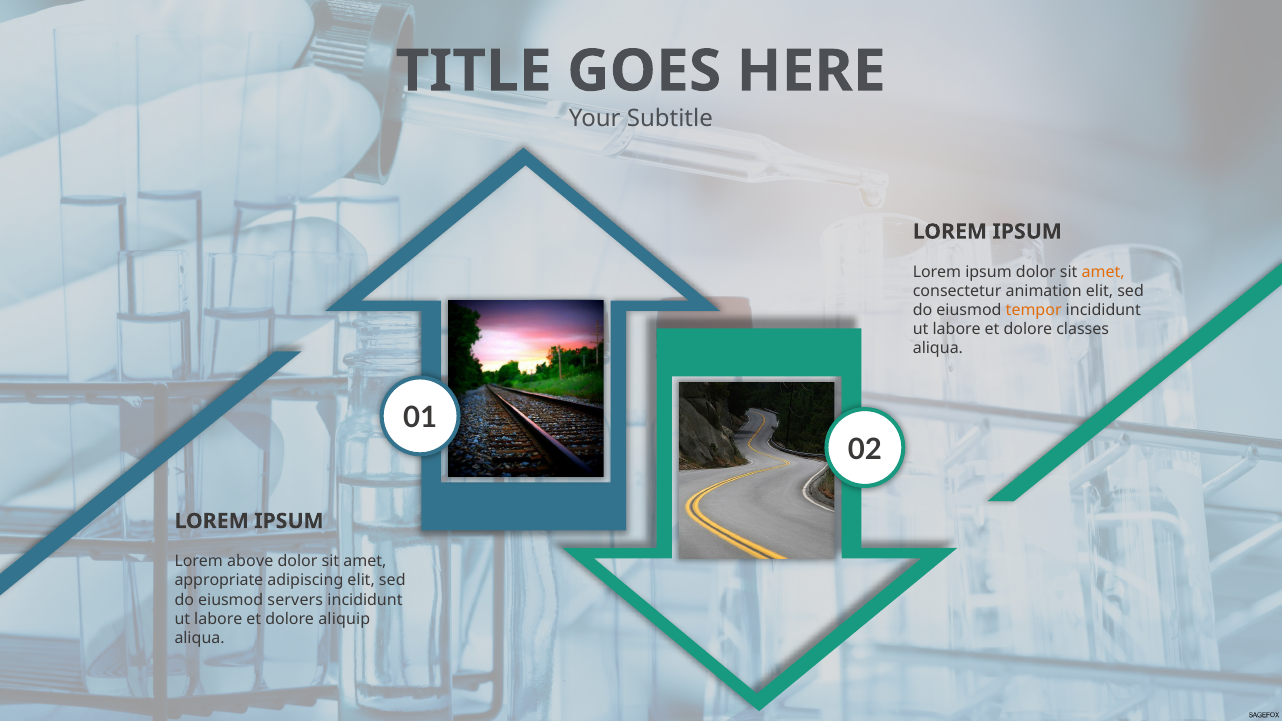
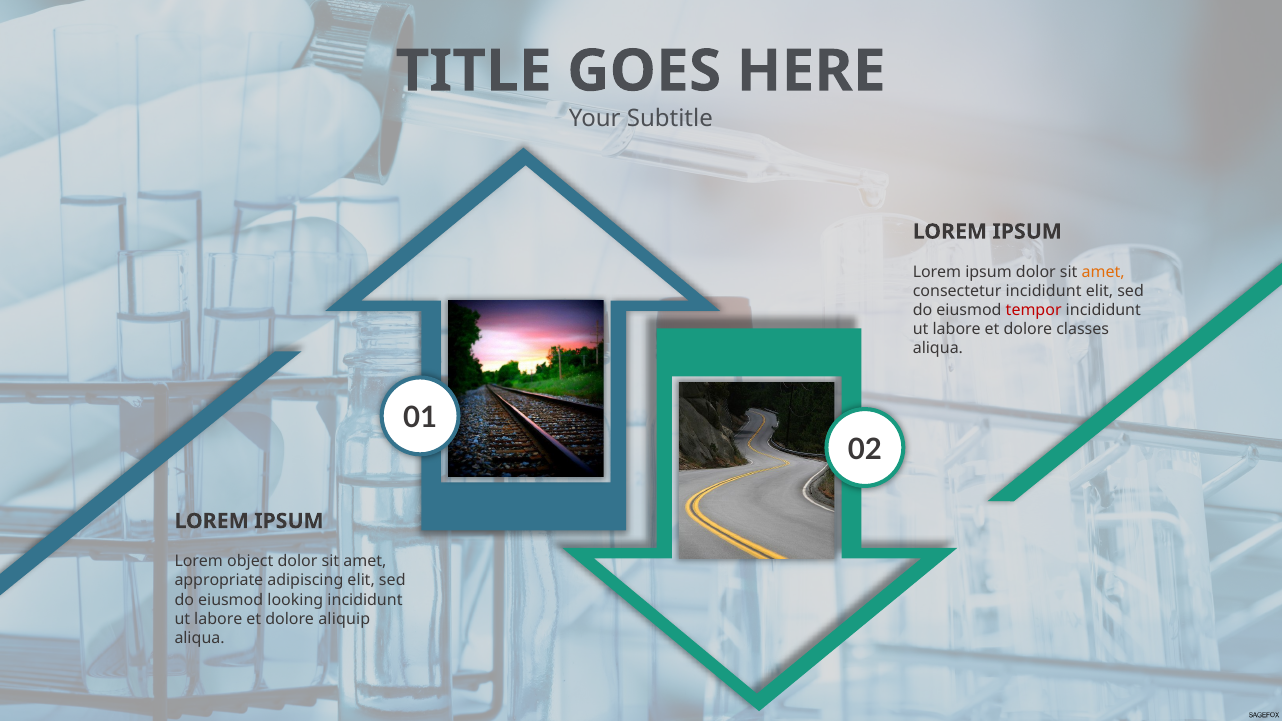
consectetur animation: animation -> incididunt
tempor colour: orange -> red
above: above -> object
servers: servers -> looking
